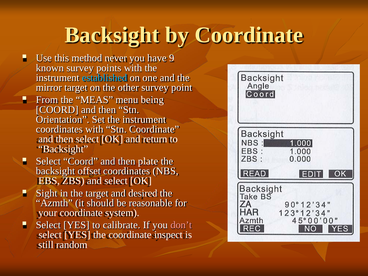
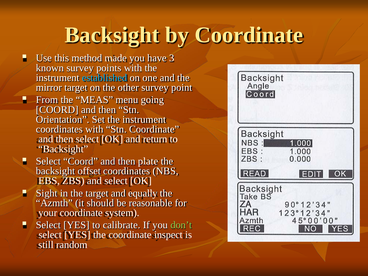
never: never -> made
9: 9 -> 3
being: being -> going
desired: desired -> equally
don’t colour: pink -> light green
